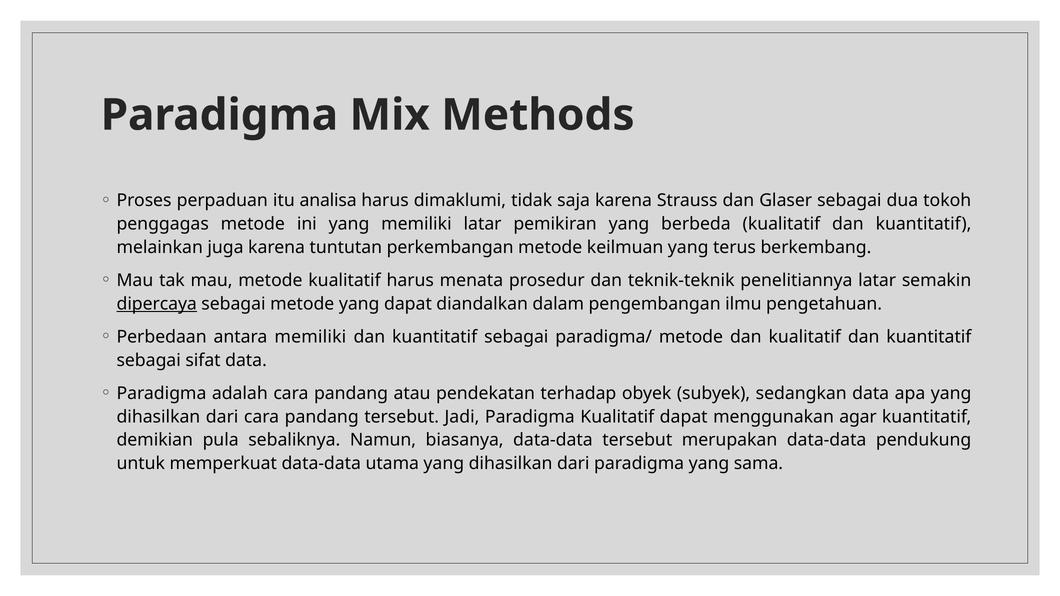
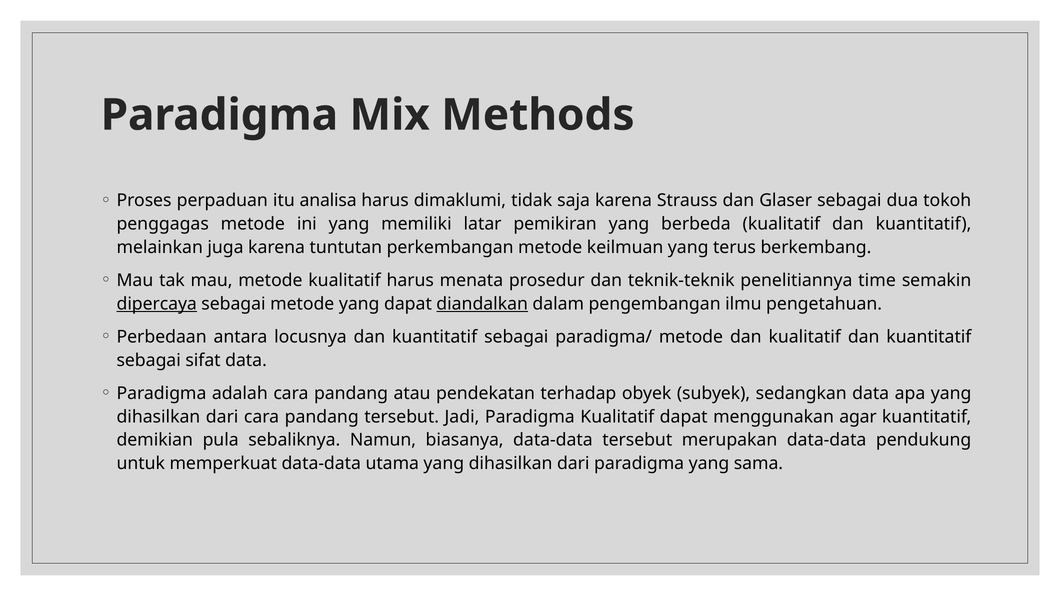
penelitiannya latar: latar -> time
diandalkan underline: none -> present
antara memiliki: memiliki -> locusnya
